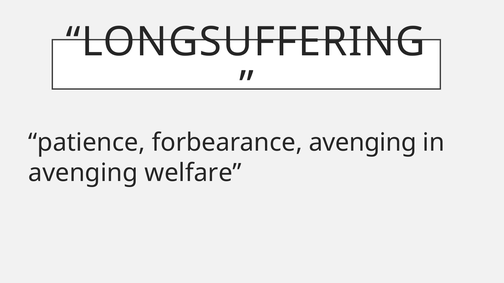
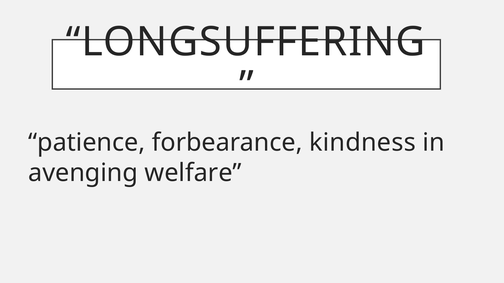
forbearance avenging: avenging -> kindness
